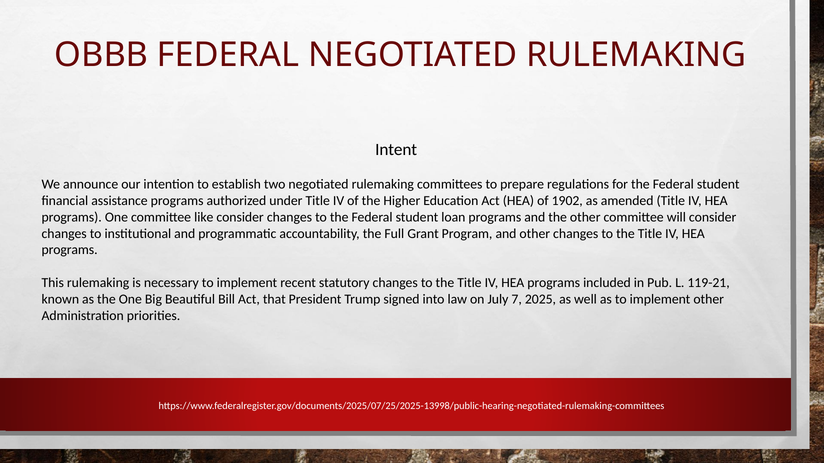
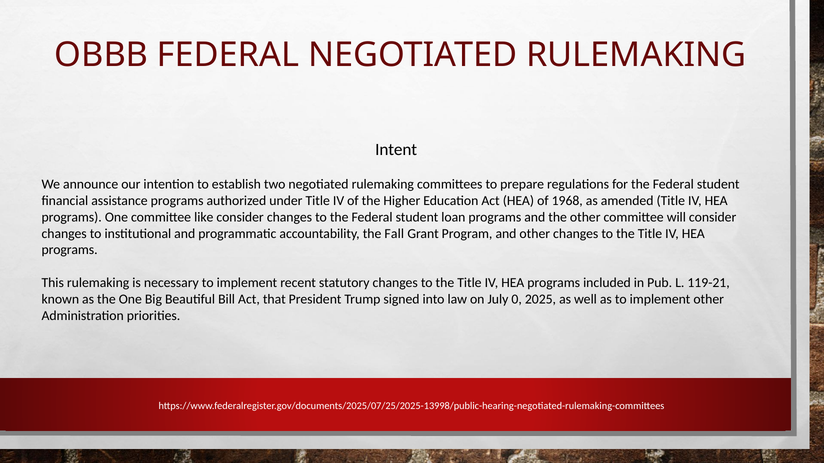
1902: 1902 -> 1968
Full: Full -> Fall
7: 7 -> 0
